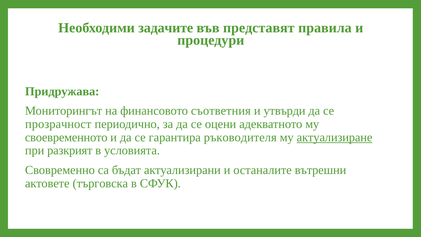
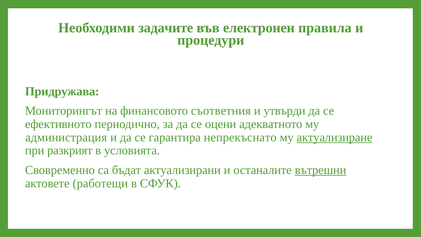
представят: представят -> електронен
прозрачност: прозрачност -> ефективното
своевременното: своевременното -> администрация
ръководителя: ръководителя -> непрекъснато
вътрешни underline: none -> present
търговска: търговска -> работещи
